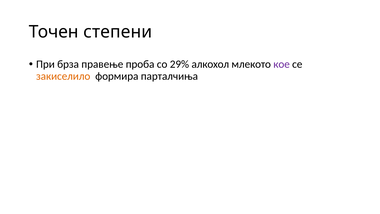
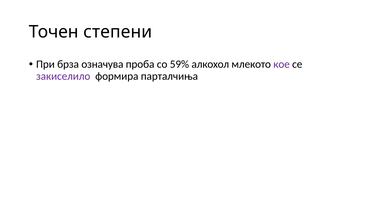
правење: правење -> означува
29%: 29% -> 59%
закиселило colour: orange -> purple
